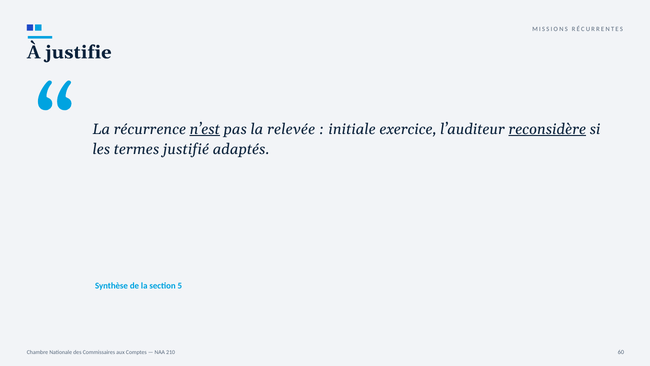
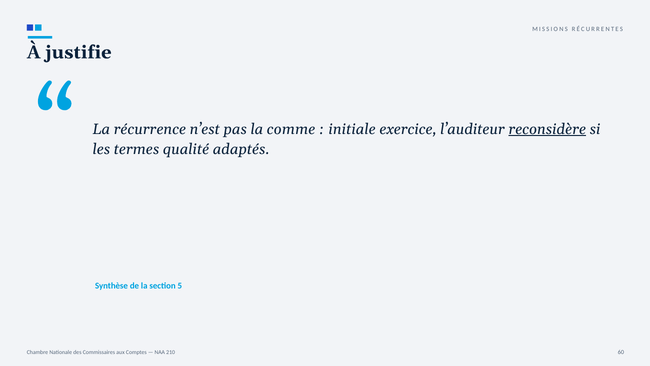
n’est underline: present -> none
relevée: relevée -> comme
justifié: justifié -> qualité
